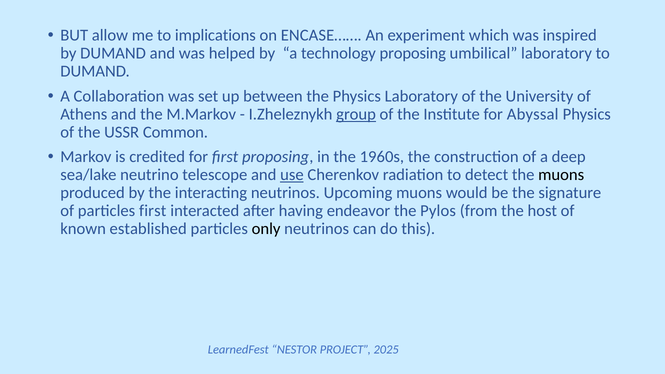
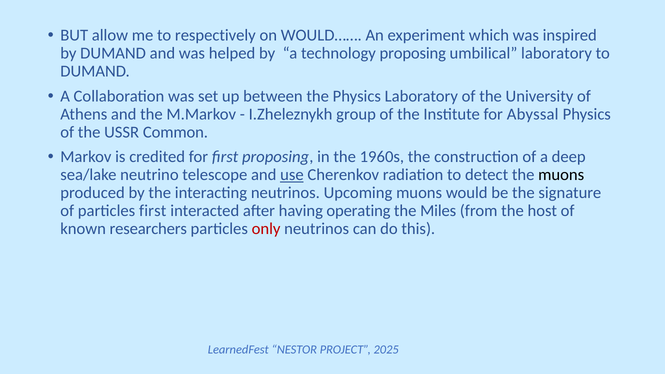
implications: implications -> respectively
ENCASE……: ENCASE…… -> WOULD……
group underline: present -> none
endeavor: endeavor -> operating
Pylos: Pylos -> Miles
established: established -> researchers
only colour: black -> red
